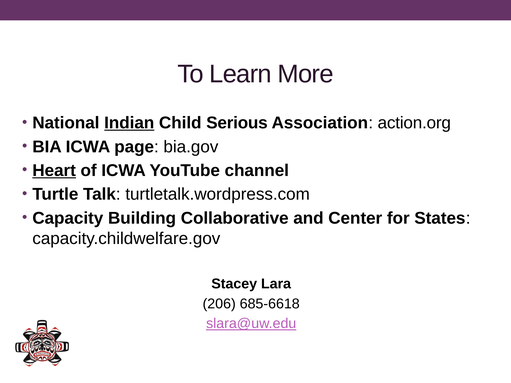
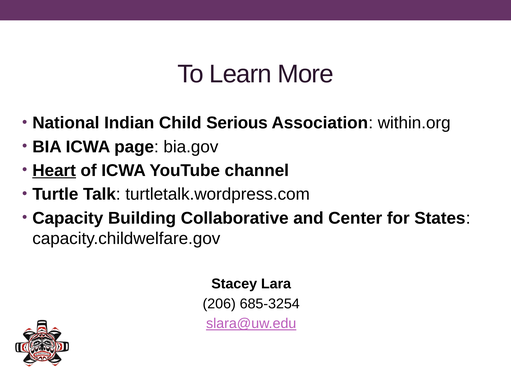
Indian underline: present -> none
action.org: action.org -> within.org
685-6618: 685-6618 -> 685-3254
